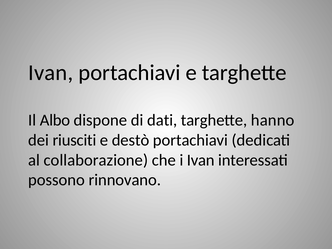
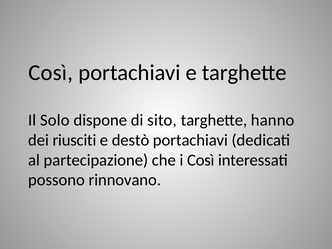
Ivan at (51, 73): Ivan -> Così
Albo: Albo -> Solo
dati: dati -> sito
collaborazione: collaborazione -> partecipazione
i Ivan: Ivan -> Così
